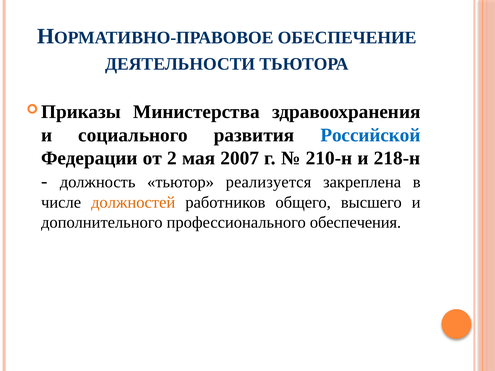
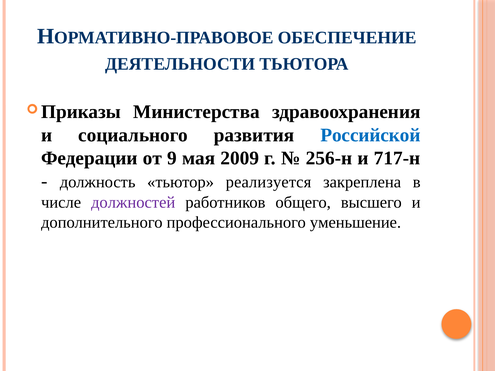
2: 2 -> 9
2007: 2007 -> 2009
210-н: 210-н -> 256-н
218-н: 218-н -> 717-н
должностей colour: orange -> purple
обеспечения: обеспечения -> уменьшение
